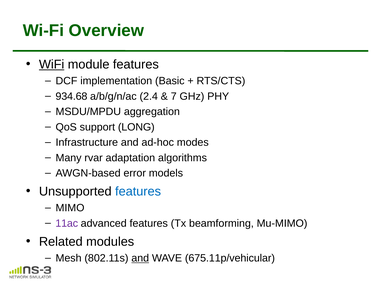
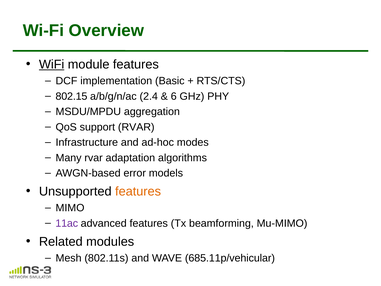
934.68: 934.68 -> 802.15
7: 7 -> 6
support LONG: LONG -> RVAR
features at (138, 191) colour: blue -> orange
and at (140, 258) underline: present -> none
675.11p/vehicular: 675.11p/vehicular -> 685.11p/vehicular
